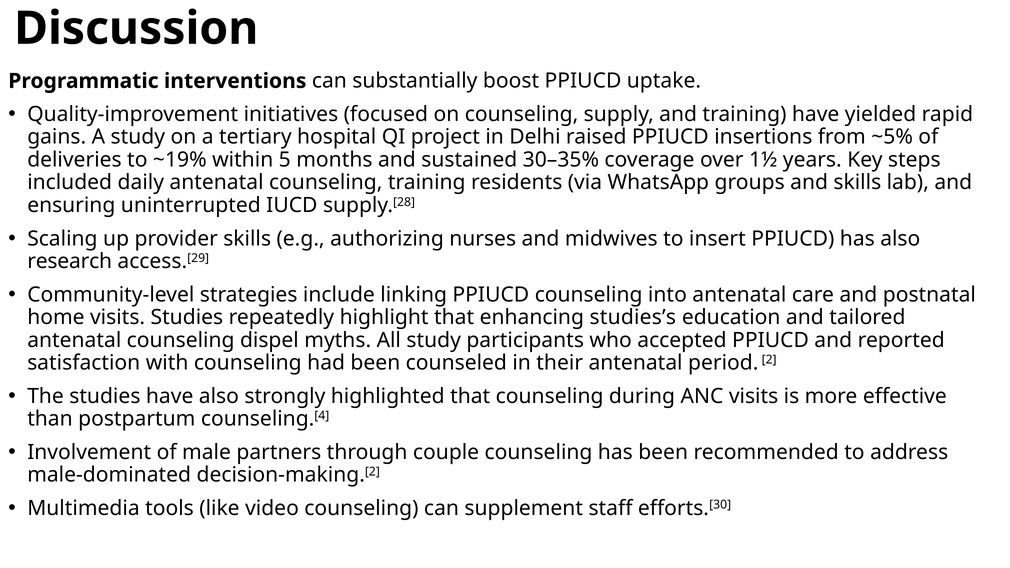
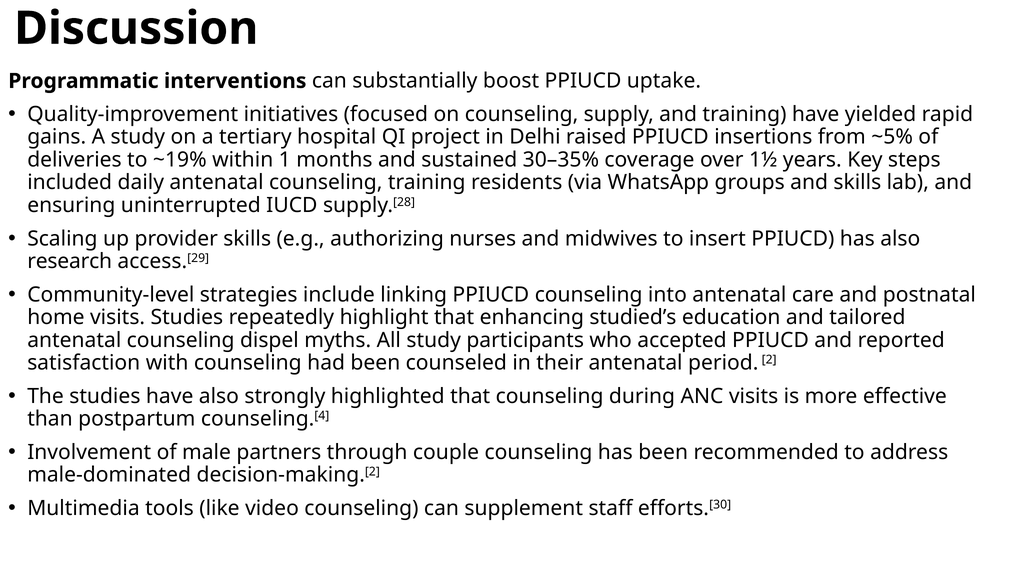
5: 5 -> 1
studies’s: studies’s -> studied’s
